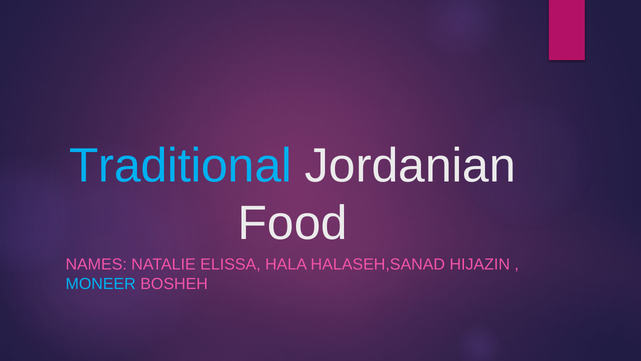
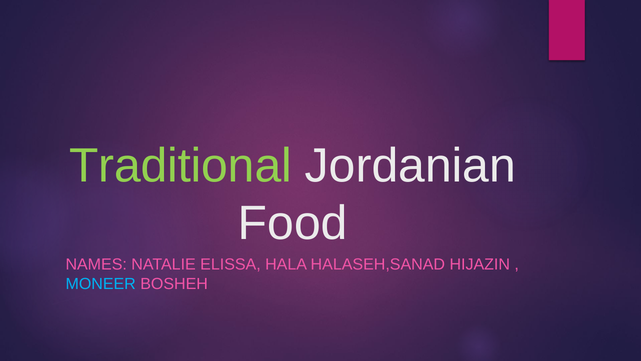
Traditional colour: light blue -> light green
